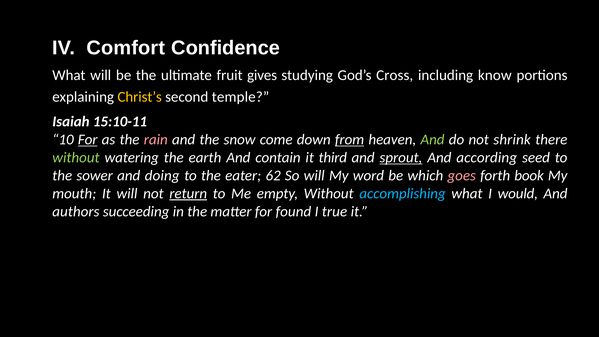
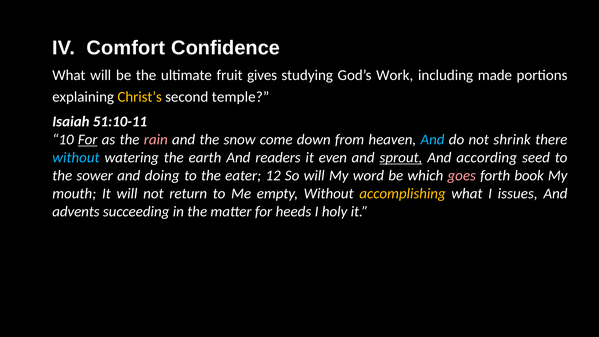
Cross: Cross -> Work
know: know -> made
15:10-11: 15:10-11 -> 51:10-11
from underline: present -> none
And at (432, 140) colour: light green -> light blue
without at (76, 158) colour: light green -> light blue
contain: contain -> readers
third: third -> even
62: 62 -> 12
return underline: present -> none
accomplishing colour: light blue -> yellow
would: would -> issues
authors: authors -> advents
found: found -> heeds
true: true -> holy
